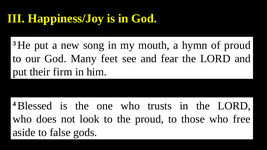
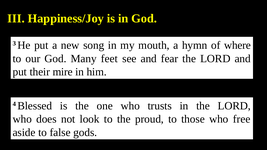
of proud: proud -> where
firm: firm -> mire
